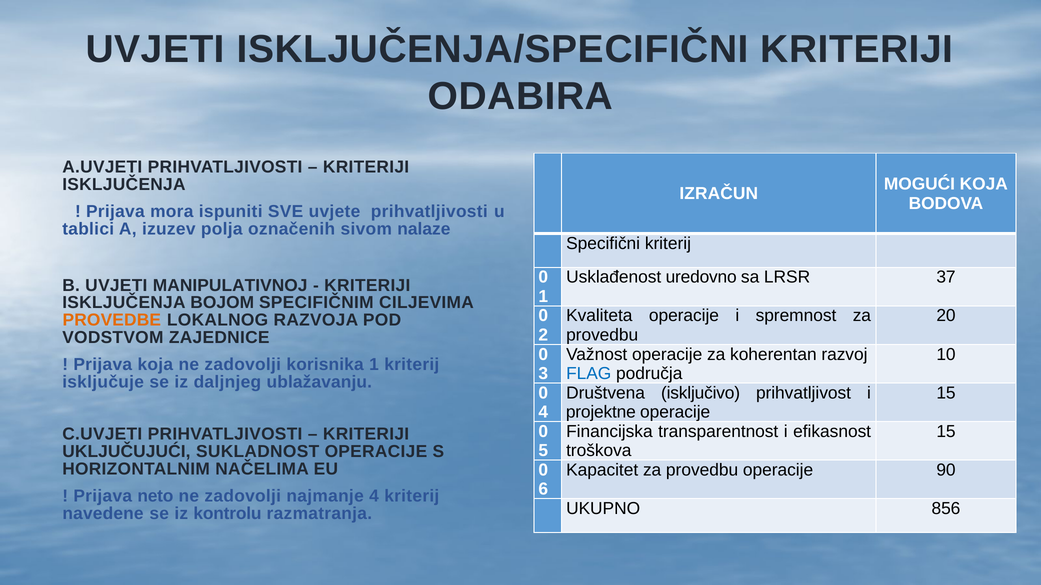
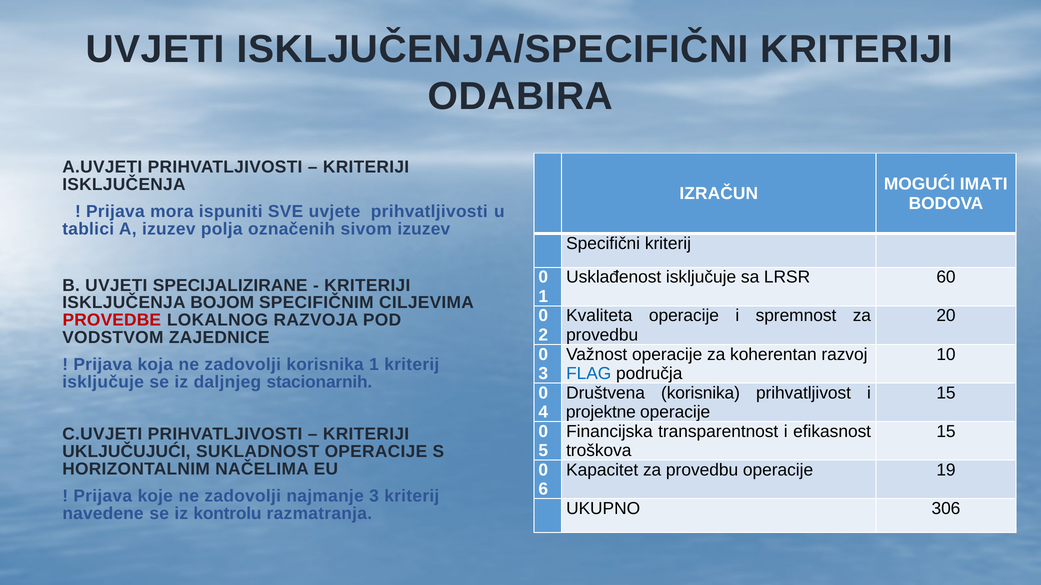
MOGUĆI KOJA: KOJA -> IMATI
sivom nalaze: nalaze -> izuzev
Usklađenost uredovno: uredovno -> isključuje
37: 37 -> 60
MANIPULATIVNOJ: MANIPULATIVNOJ -> SPECIJALIZIRANE
PROVEDBE colour: orange -> red
ublažavanju: ublažavanju -> stacionarnih
Društvena isključivo: isključivo -> korisnika
90: 90 -> 19
neto: neto -> koje
najmanje 4: 4 -> 3
856: 856 -> 306
